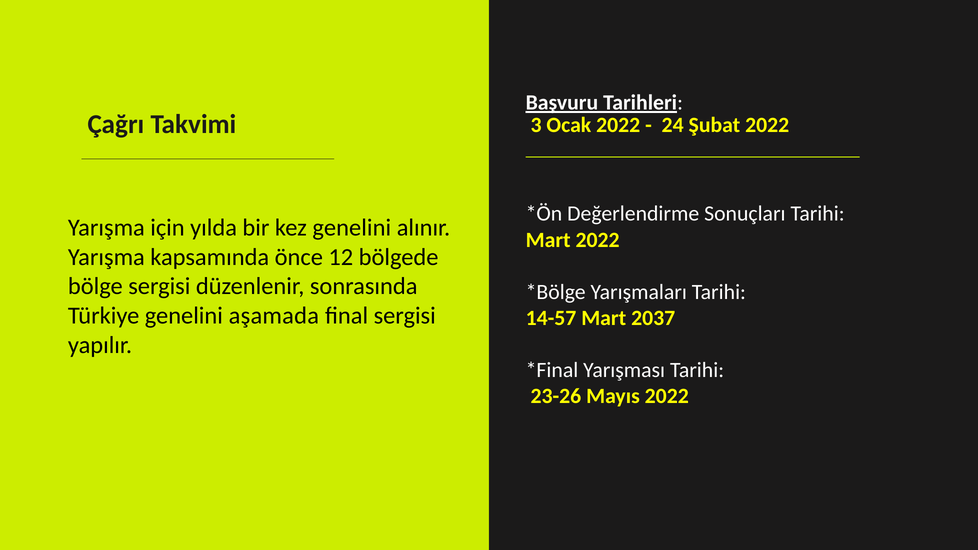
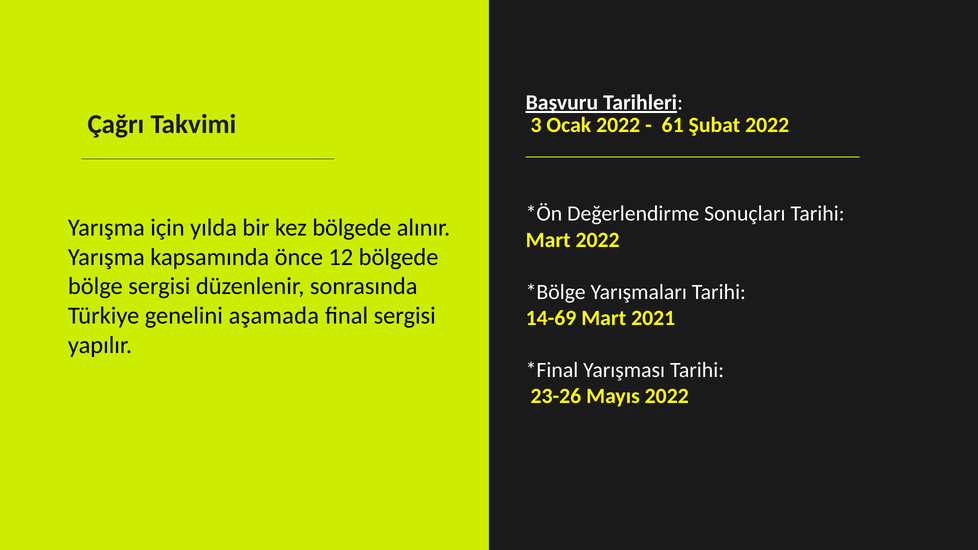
24: 24 -> 61
kez genelini: genelini -> bölgede
14-57: 14-57 -> 14-69
2037: 2037 -> 2021
